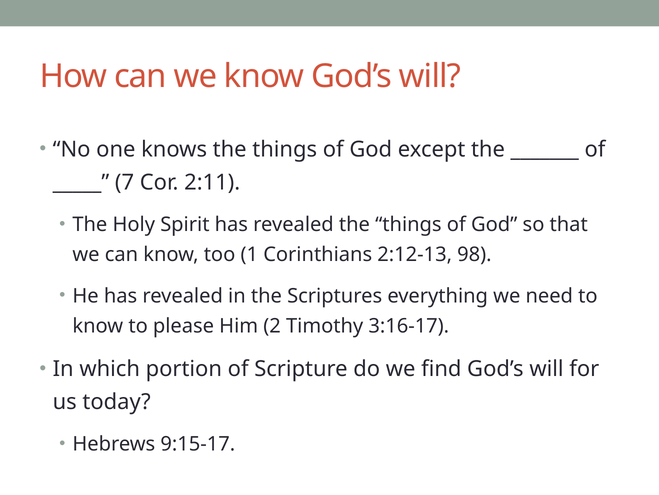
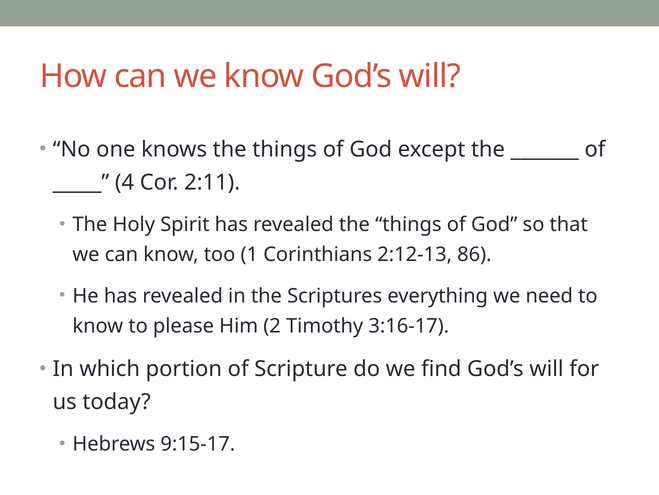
7: 7 -> 4
98: 98 -> 86
